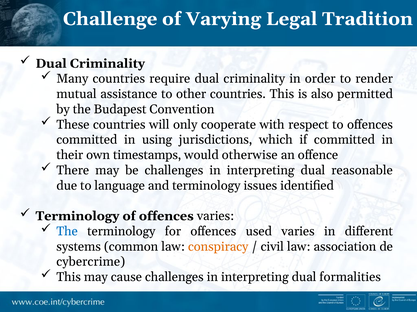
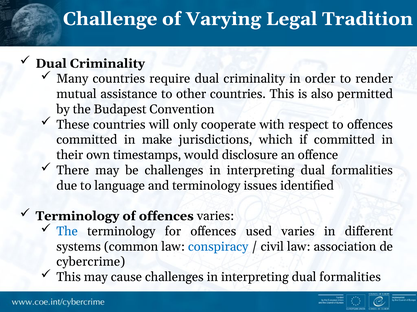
using: using -> make
otherwise: otherwise -> disclosure
reasonable at (362, 171): reasonable -> formalities
conspiracy colour: orange -> blue
